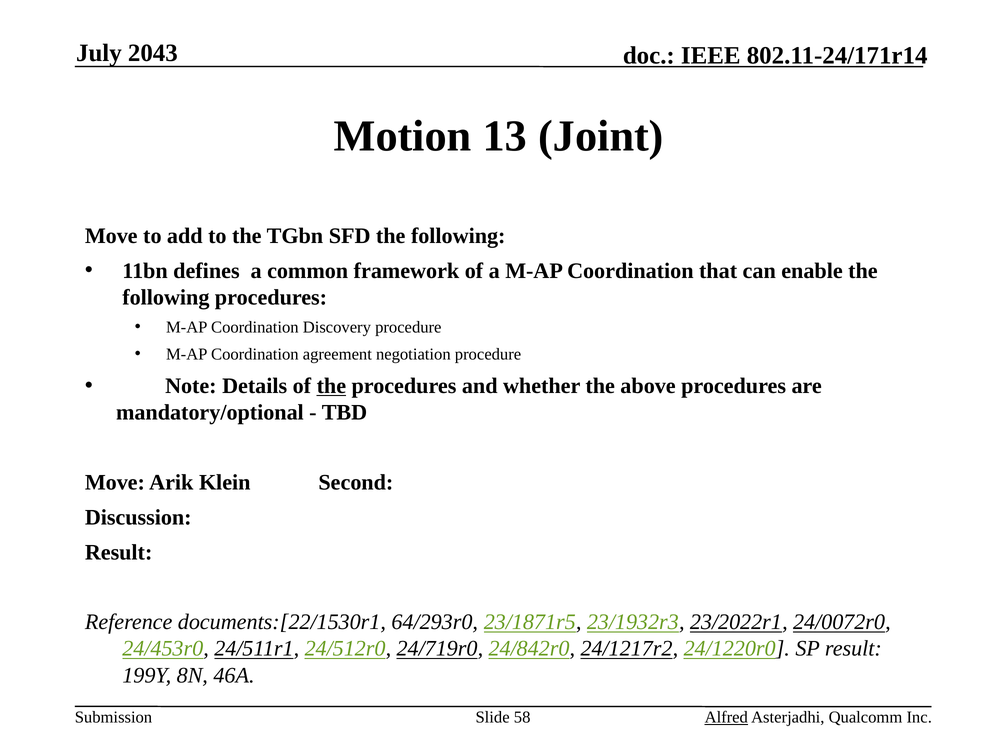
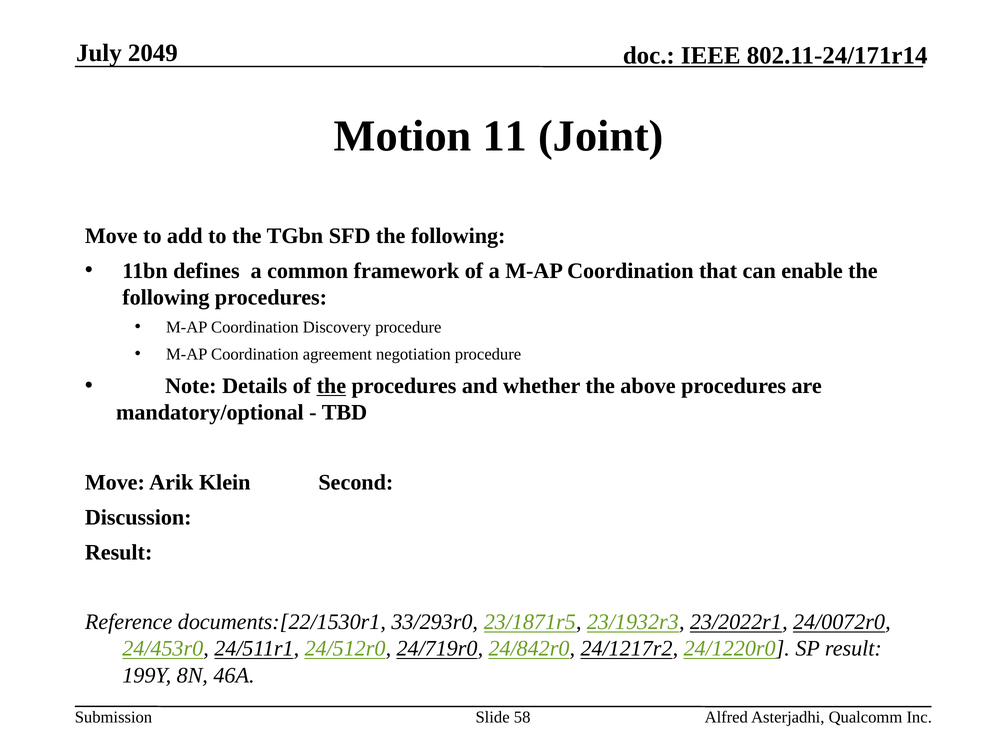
2043: 2043 -> 2049
13: 13 -> 11
64/293r0: 64/293r0 -> 33/293r0
Alfred underline: present -> none
